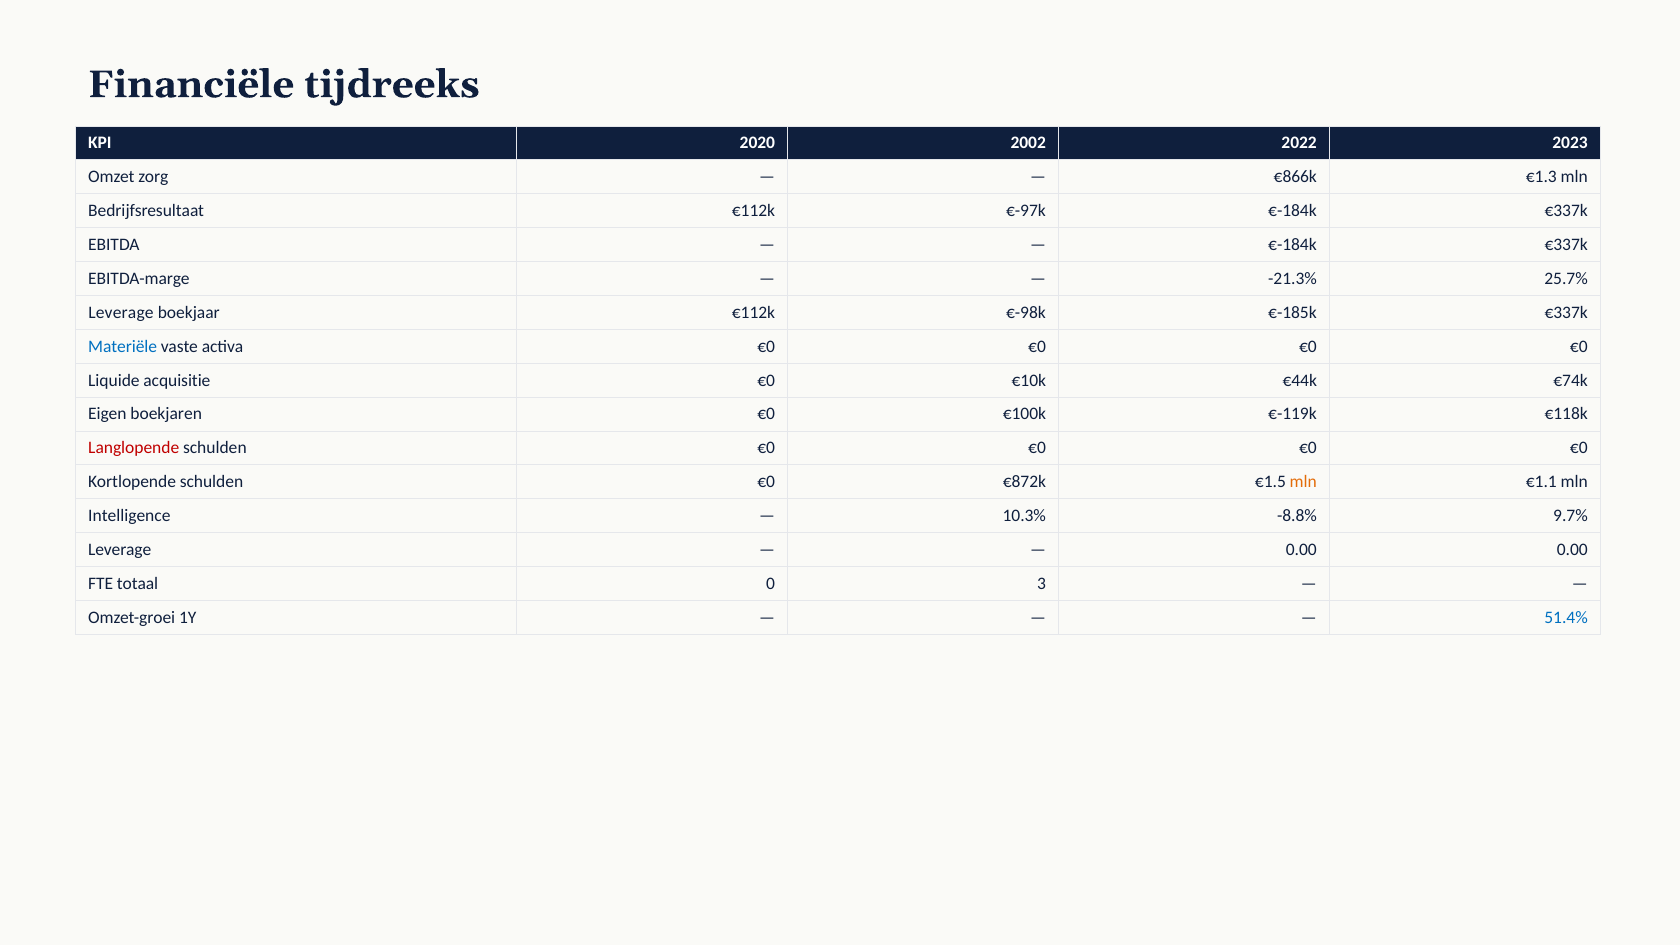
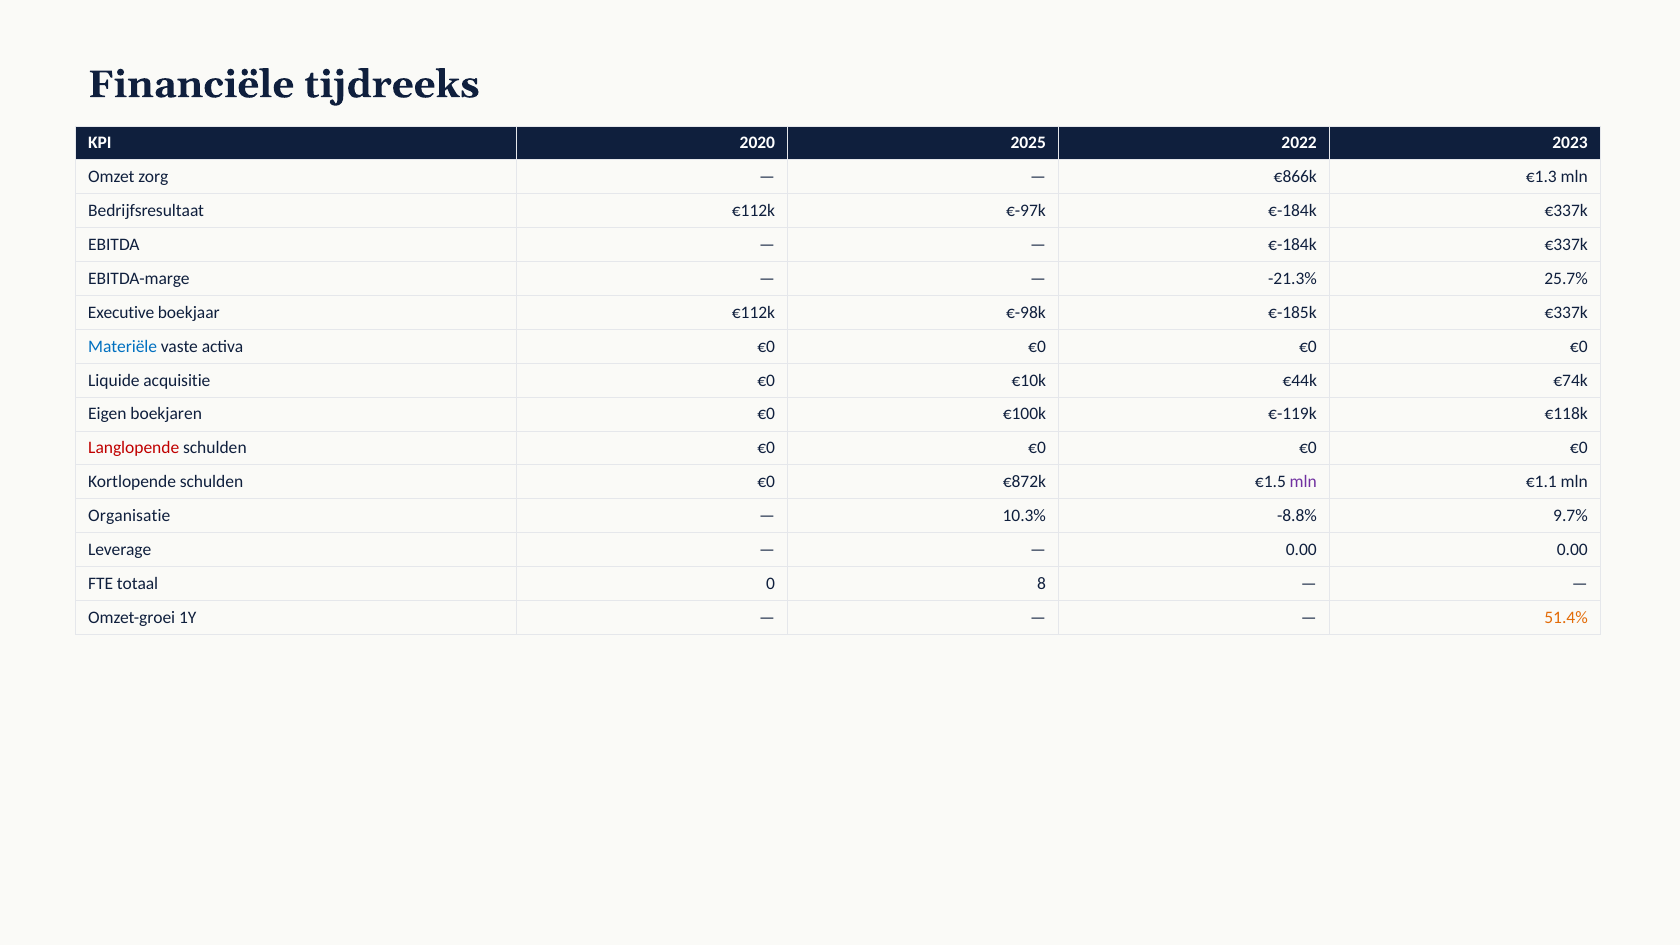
2002: 2002 -> 2025
Leverage at (121, 312): Leverage -> Executive
mln at (1303, 482) colour: orange -> purple
Intelligence: Intelligence -> Organisatie
3: 3 -> 8
51.4% colour: blue -> orange
